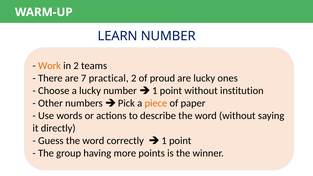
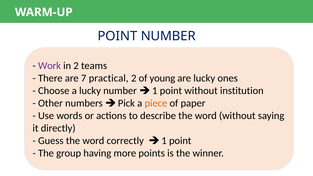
LEARN at (118, 36): LEARN -> POINT
Work colour: orange -> purple
proud: proud -> young
